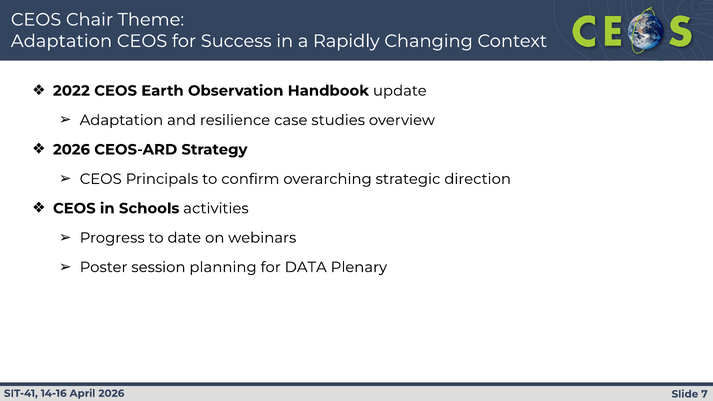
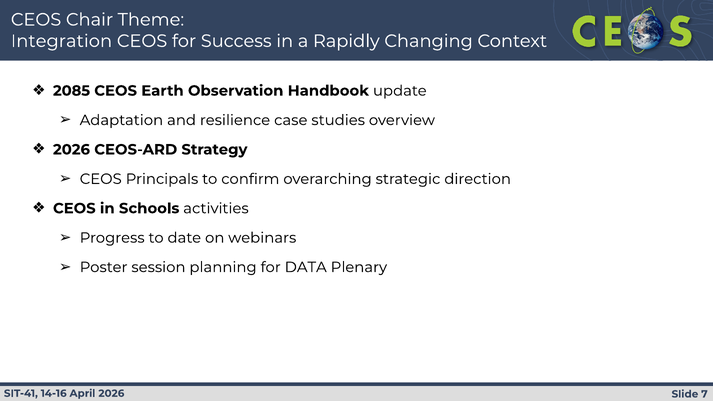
Adaptation at (61, 41): Adaptation -> Integration
2022: 2022 -> 2085
